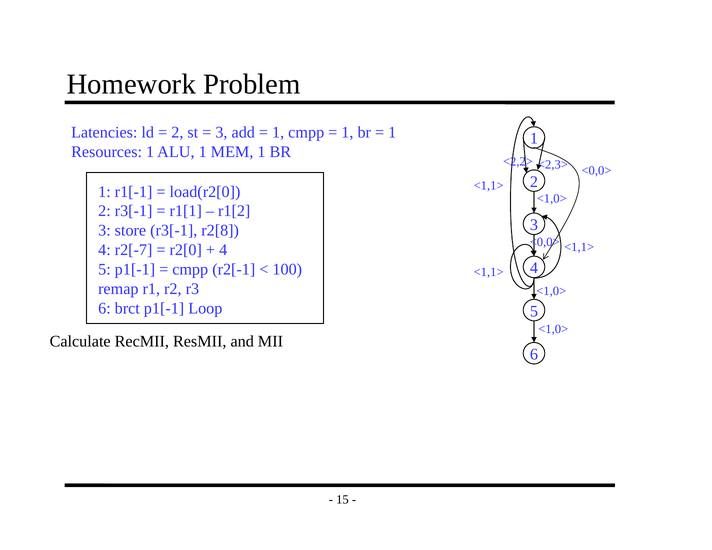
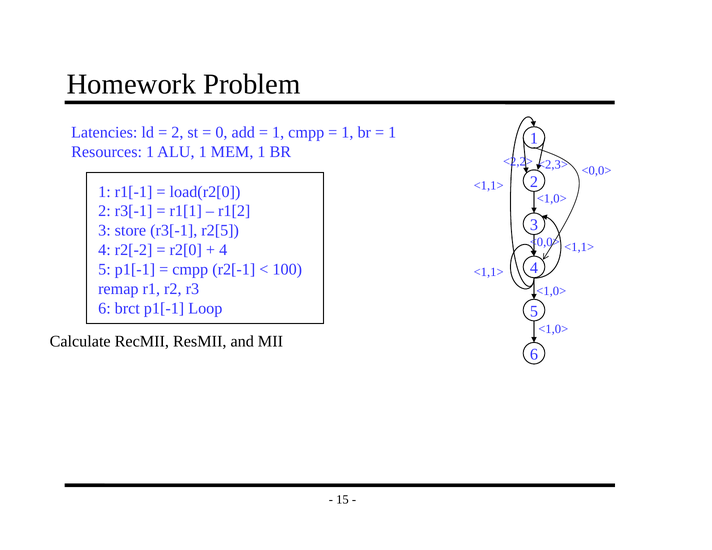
3 at (221, 132): 3 -> 0
r2[8: r2[8 -> r2[5
r2[-7: r2[-7 -> r2[-2
